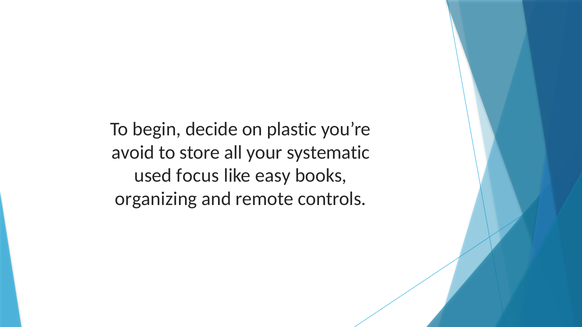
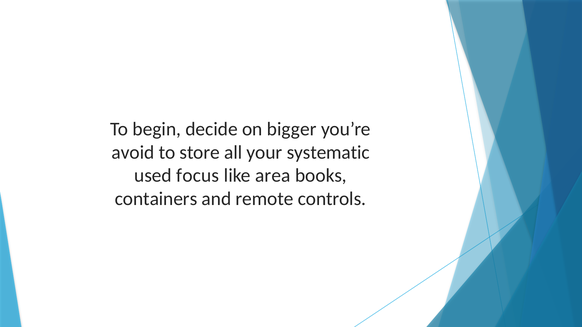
plastic: plastic -> bigger
easy: easy -> area
organizing: organizing -> containers
